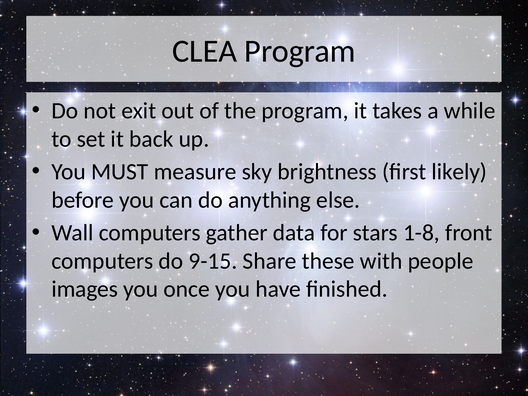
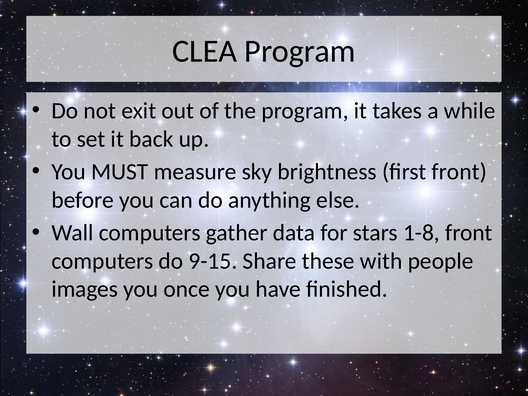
first likely: likely -> front
